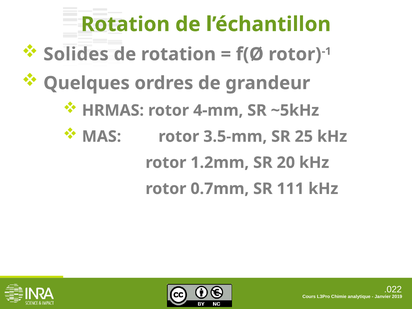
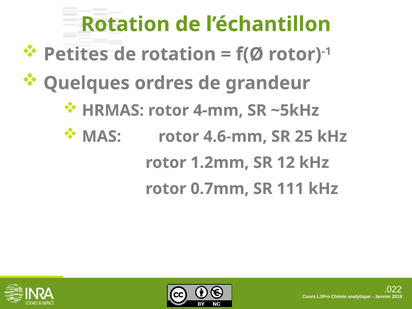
Solides: Solides -> Petites
3.5-mm: 3.5-mm -> 4.6-mm
20: 20 -> 12
